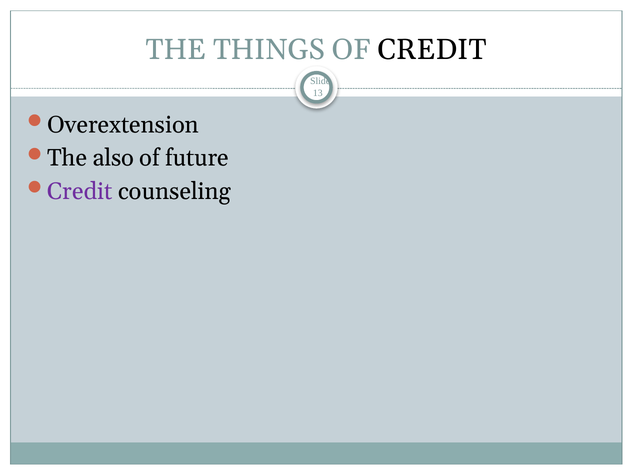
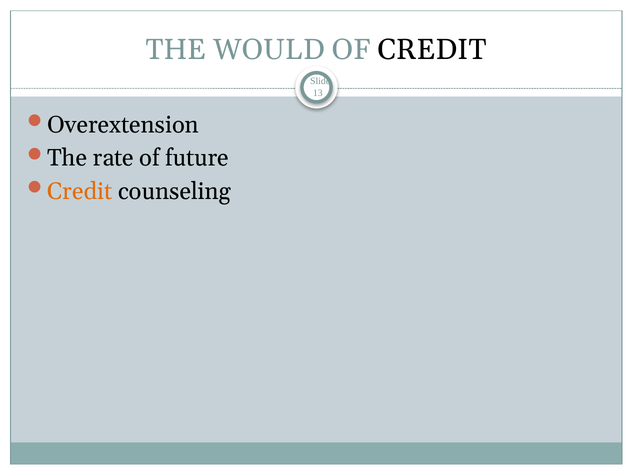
THINGS: THINGS -> WOULD
also: also -> rate
Credit at (80, 191) colour: purple -> orange
